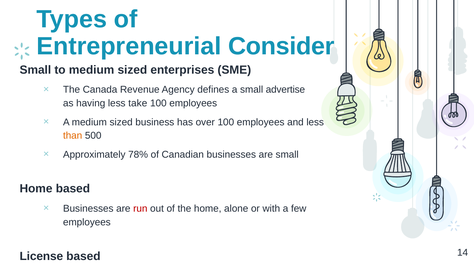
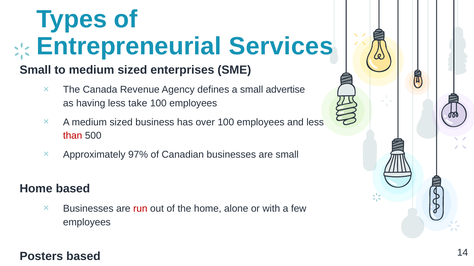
Consider: Consider -> Services
than colour: orange -> red
78%: 78% -> 97%
License: License -> Posters
